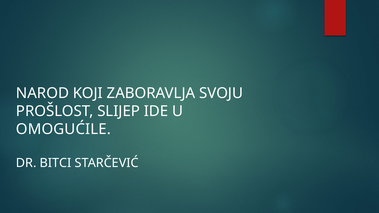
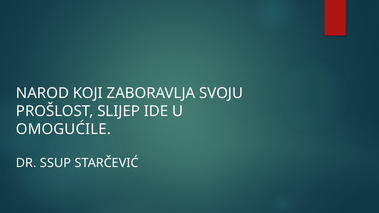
BITCI: BITCI -> SSUP
